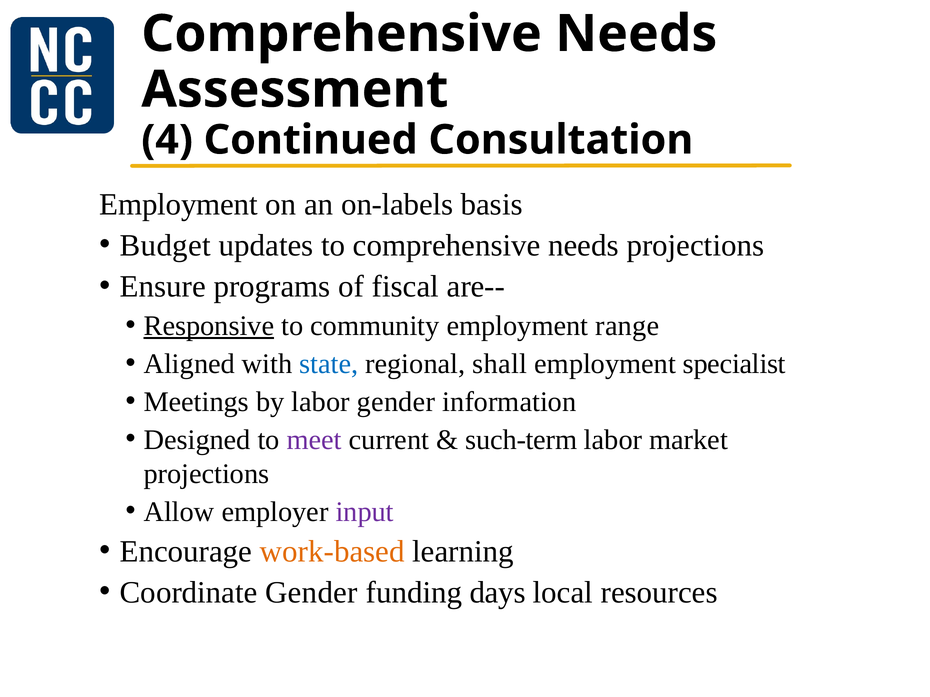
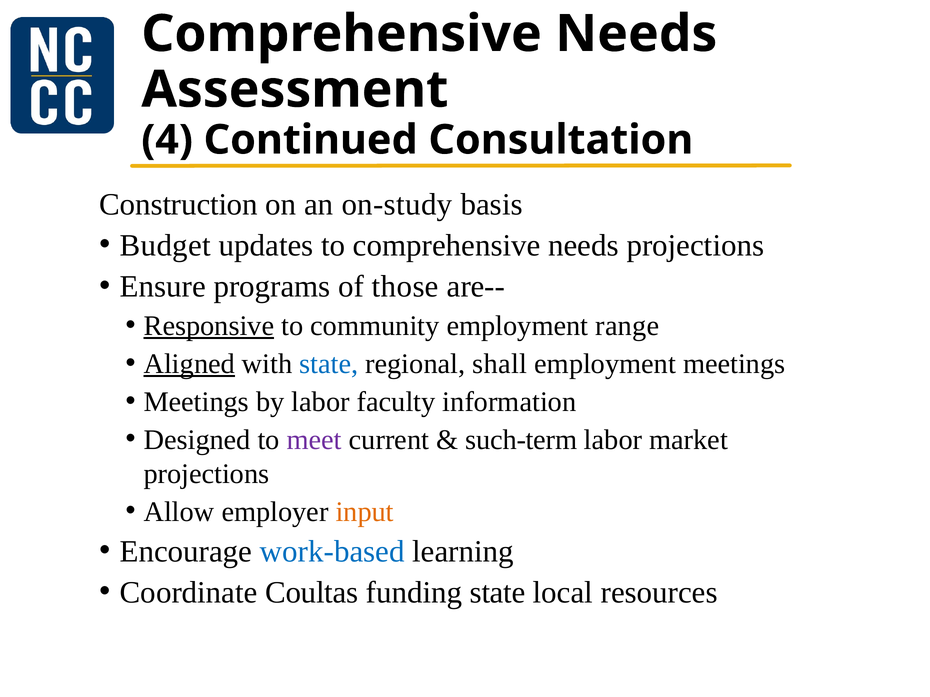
Employment at (179, 205): Employment -> Construction
on-labels: on-labels -> on-study
fiscal: fiscal -> those
Aligned underline: none -> present
employment specialist: specialist -> meetings
labor gender: gender -> faculty
input colour: purple -> orange
work-based colour: orange -> blue
Coordinate Gender: Gender -> Coultas
funding days: days -> state
